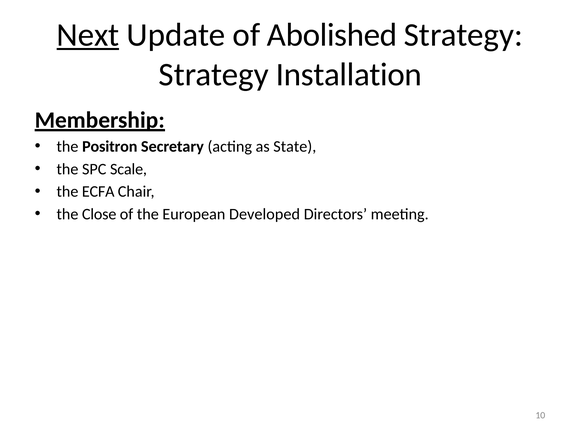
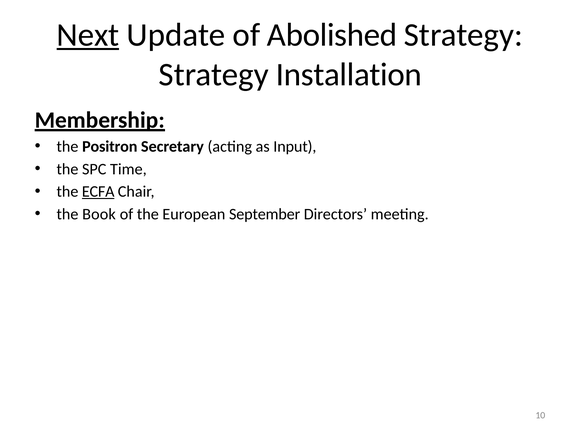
State: State -> Input
Scale: Scale -> Time
ECFA underline: none -> present
Close: Close -> Book
Developed: Developed -> September
